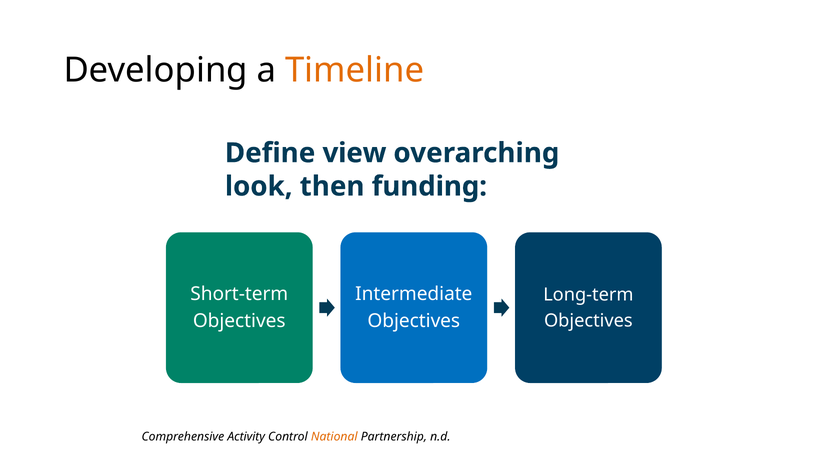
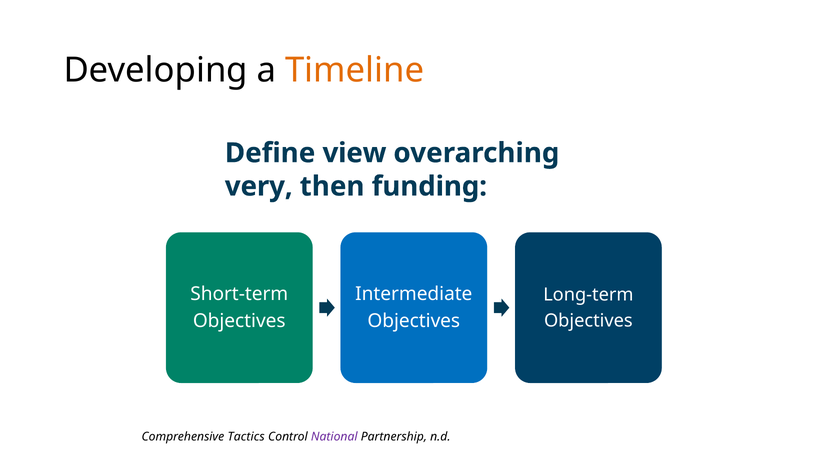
look: look -> very
Activity: Activity -> Tactics
National colour: orange -> purple
